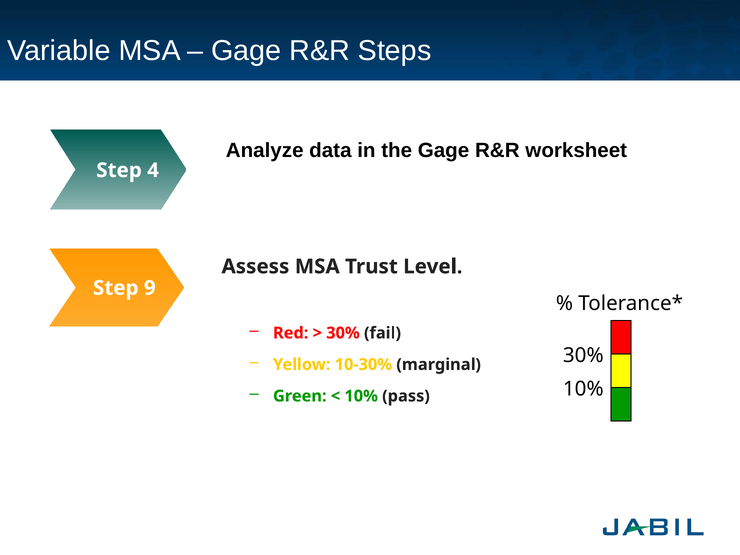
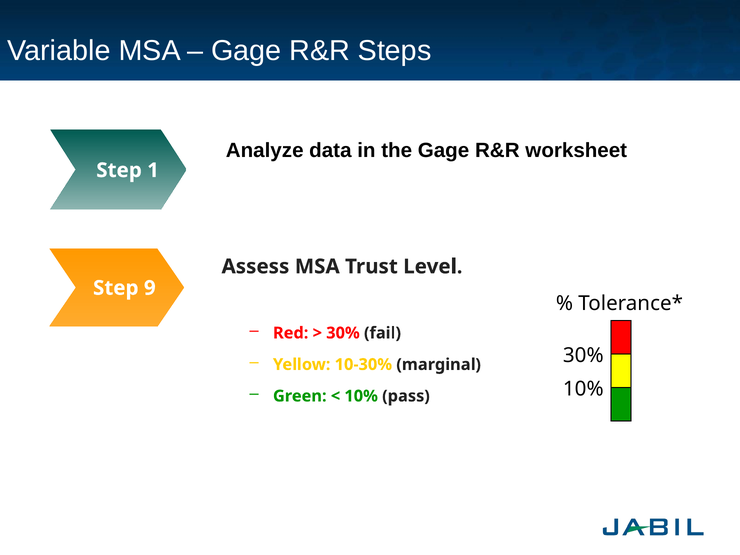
4: 4 -> 1
